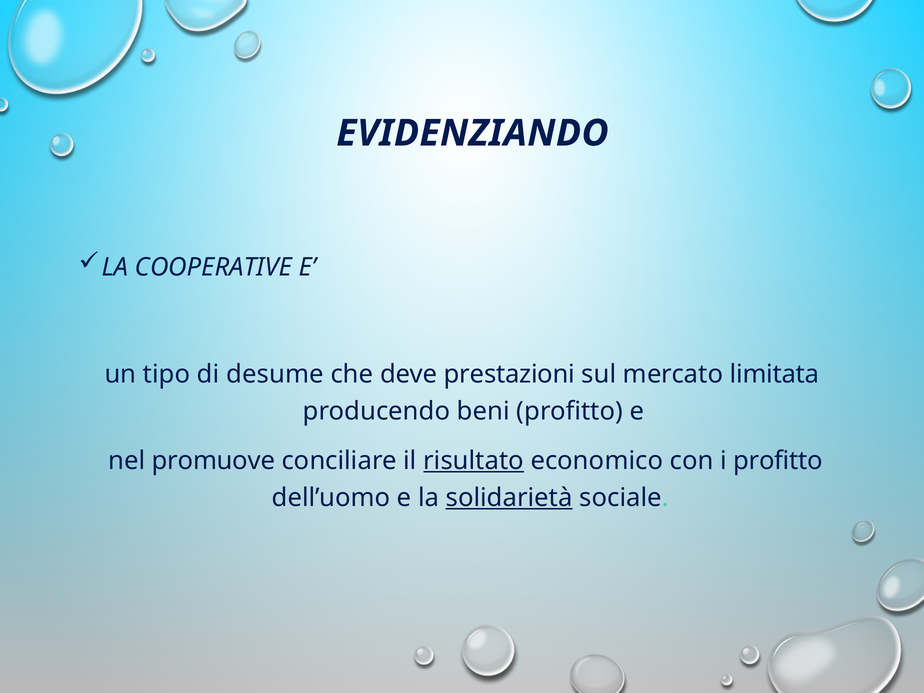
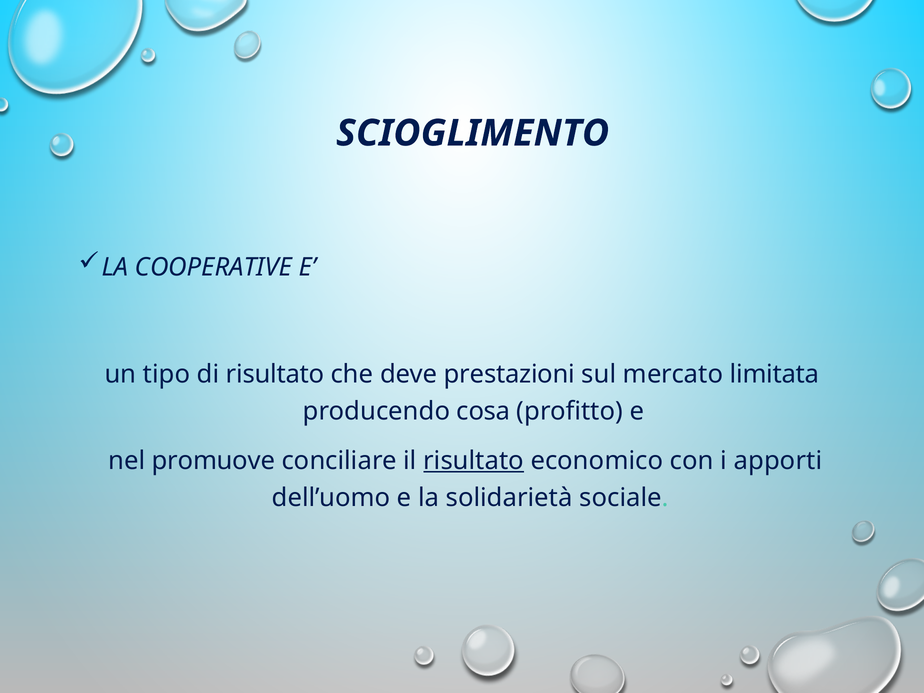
EVIDENZIANDO: EVIDENZIANDO -> SCIOGLIMENTO
di desume: desume -> risultato
beni: beni -> cosa
i profitto: profitto -> apporti
solidarietà underline: present -> none
